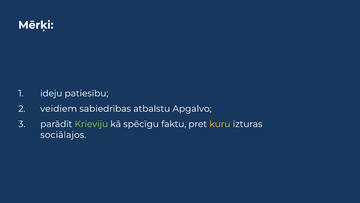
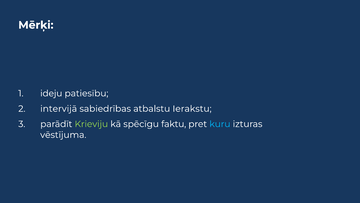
veidiem: veidiem -> intervijā
Apgalvo: Apgalvo -> Ierakstu
kuru colour: yellow -> light blue
sociālajos: sociālajos -> vēstījuma
